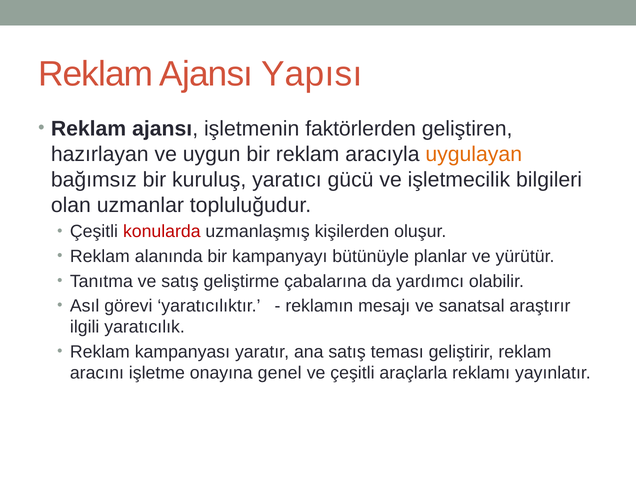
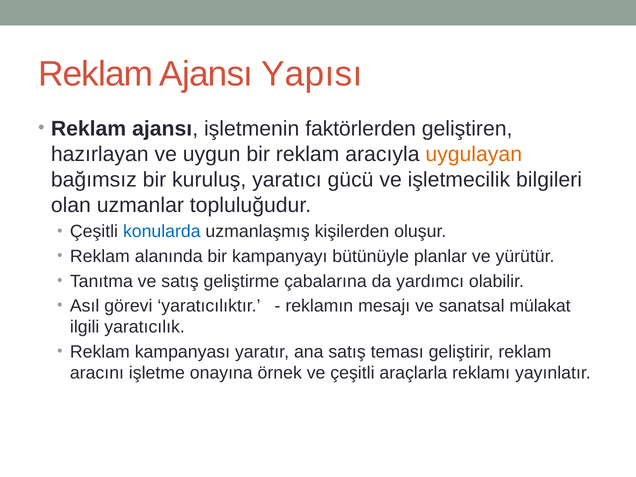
konularda colour: red -> blue
araştırır: araştırır -> mülakat
genel: genel -> örnek
